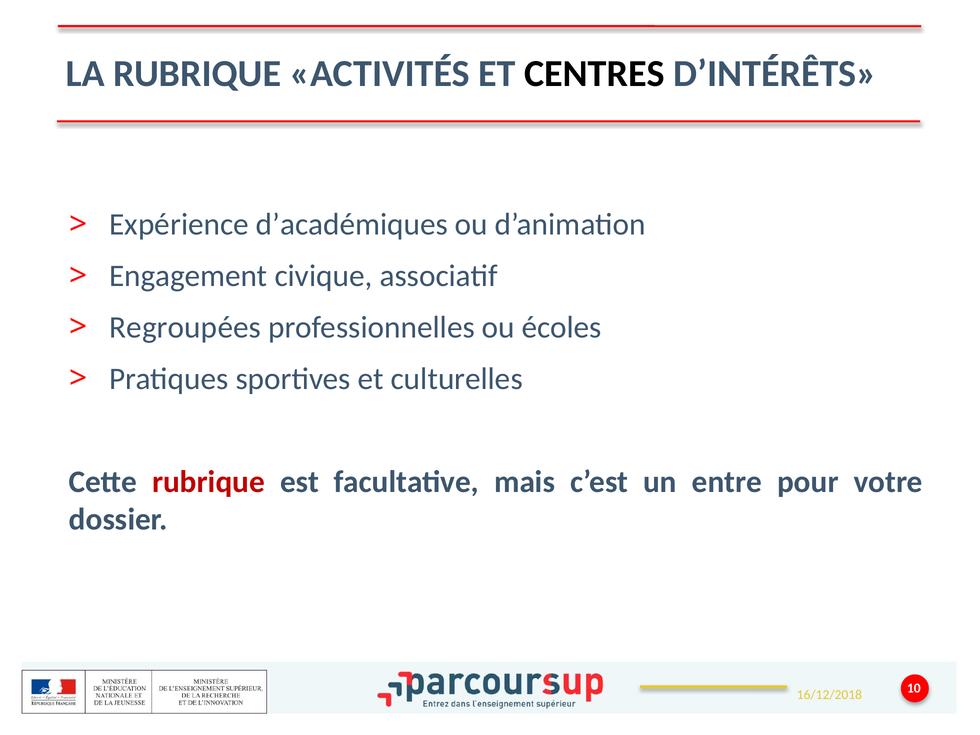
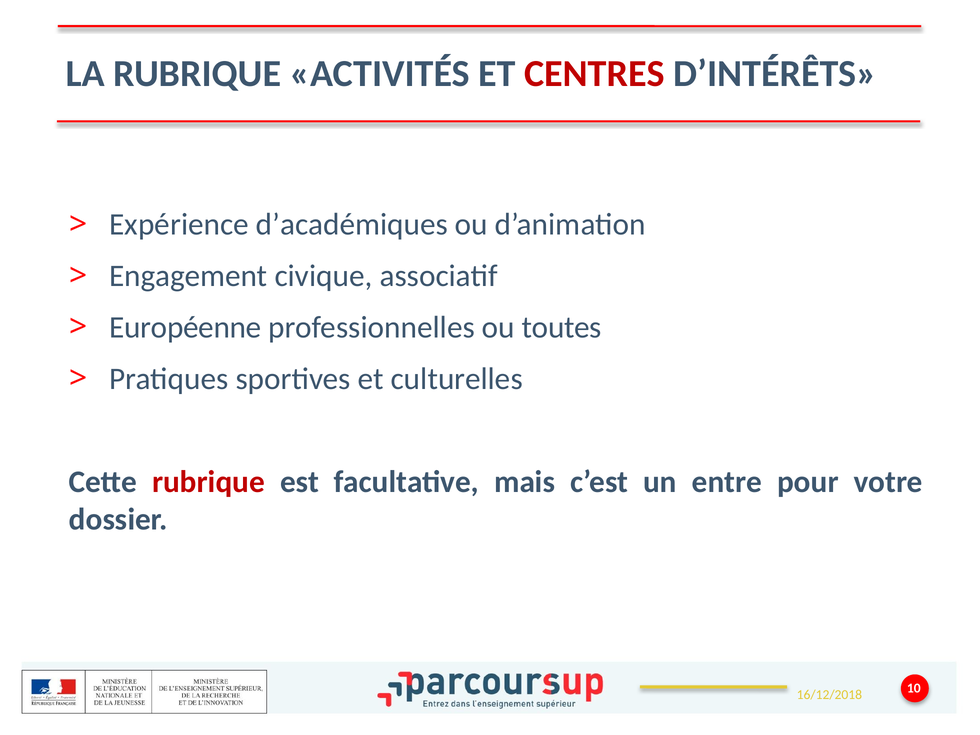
CENTRES colour: black -> red
Regroupées: Regroupées -> Européenne
écoles: écoles -> toutes
